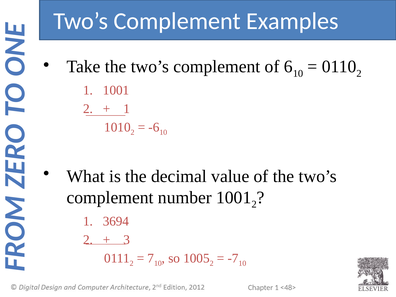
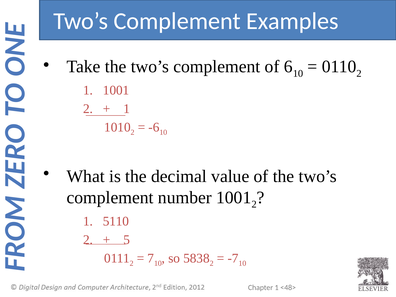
3694: 3694 -> 5110
3: 3 -> 5
1005: 1005 -> 5838
